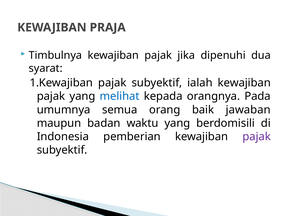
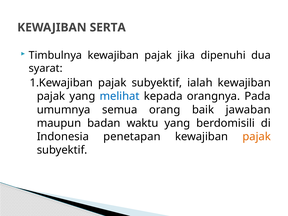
PRAJA: PRAJA -> SERTA
pemberian: pemberian -> penetapan
pajak at (257, 137) colour: purple -> orange
